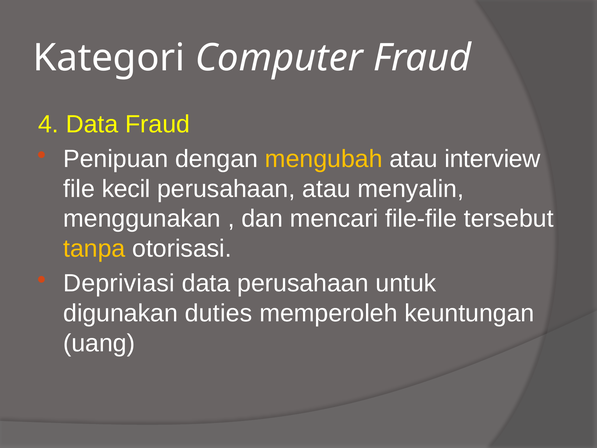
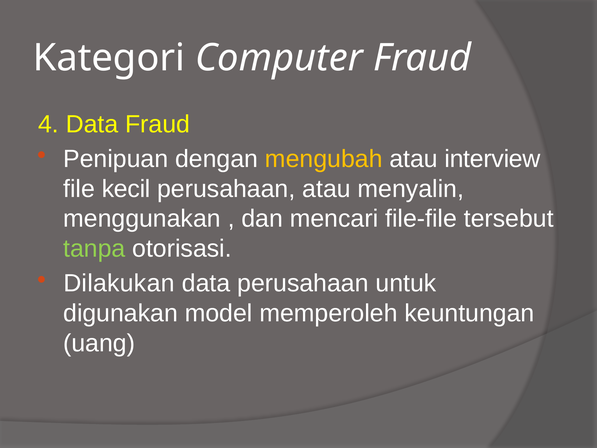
tanpa colour: yellow -> light green
Depriviasi: Depriviasi -> Dilakukan
duties: duties -> model
